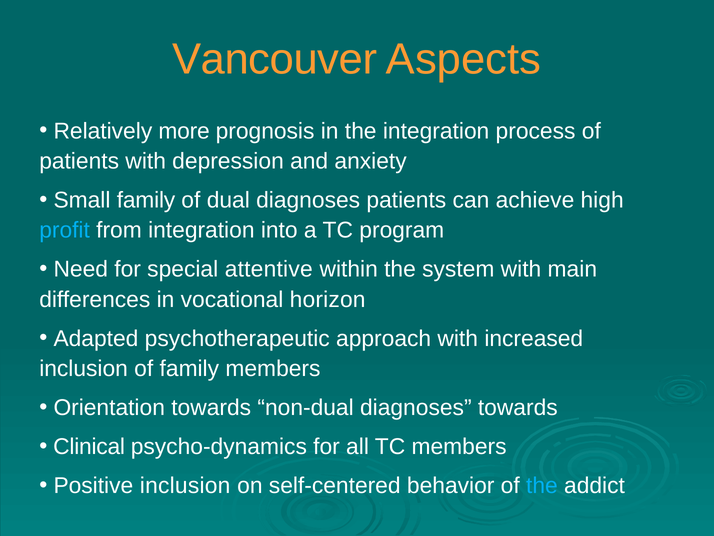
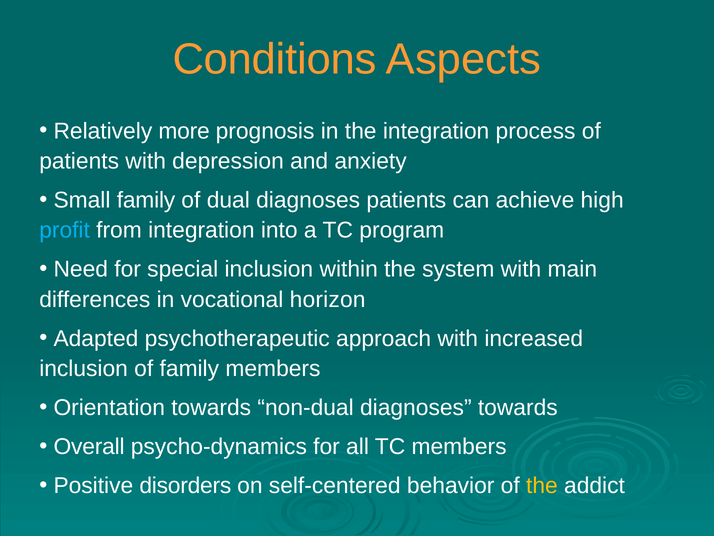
Vancouver: Vancouver -> Conditions
special attentive: attentive -> inclusion
Clinical: Clinical -> Overall
Positive inclusion: inclusion -> disorders
the at (542, 485) colour: light blue -> yellow
